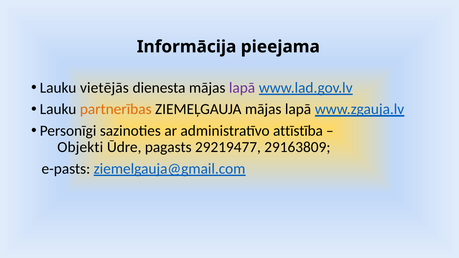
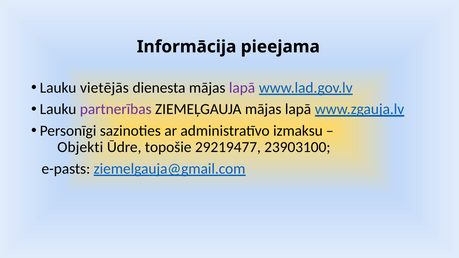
partnerības colour: orange -> purple
attīstība: attīstība -> izmaksu
pagasts: pagasts -> topošie
29163809: 29163809 -> 23903100
